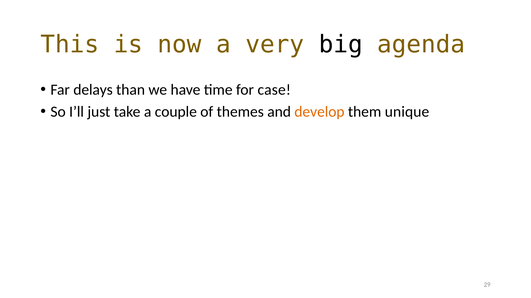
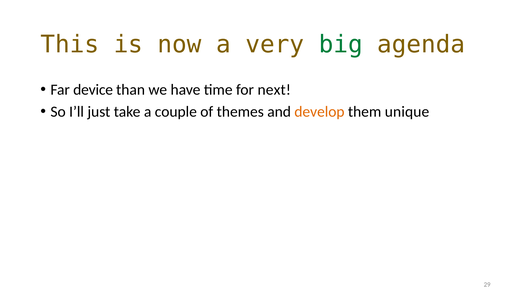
big colour: black -> green
delays: delays -> device
case: case -> next
